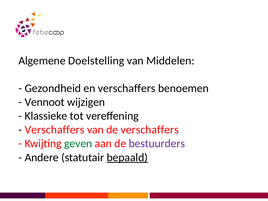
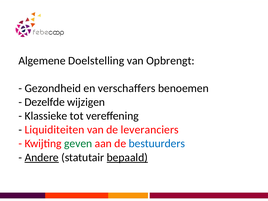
Middelen: Middelen -> Opbrengt
Vennoot: Vennoot -> Dezelfde
Verschaffers at (55, 130): Verschaffers -> Liquiditeiten
de verschaffers: verschaffers -> leveranciers
bestuurders colour: purple -> blue
Andere underline: none -> present
